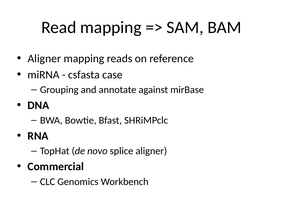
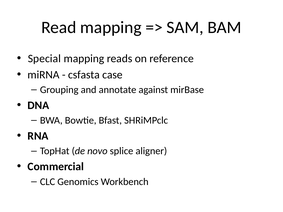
Aligner at (44, 59): Aligner -> Special
